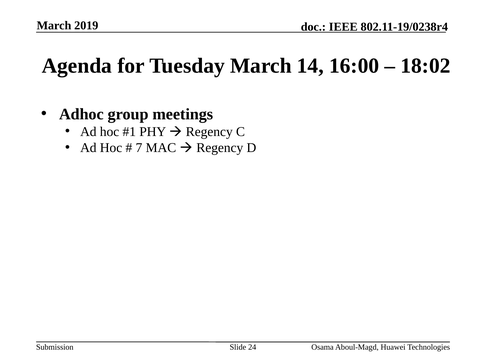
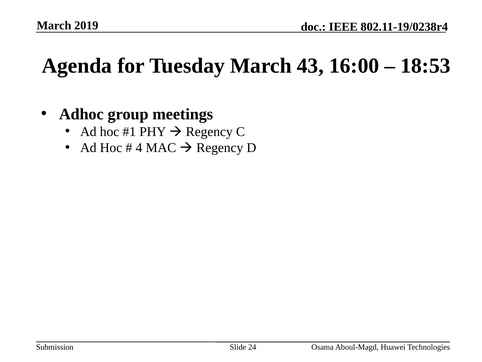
14: 14 -> 43
18:02: 18:02 -> 18:53
7: 7 -> 4
